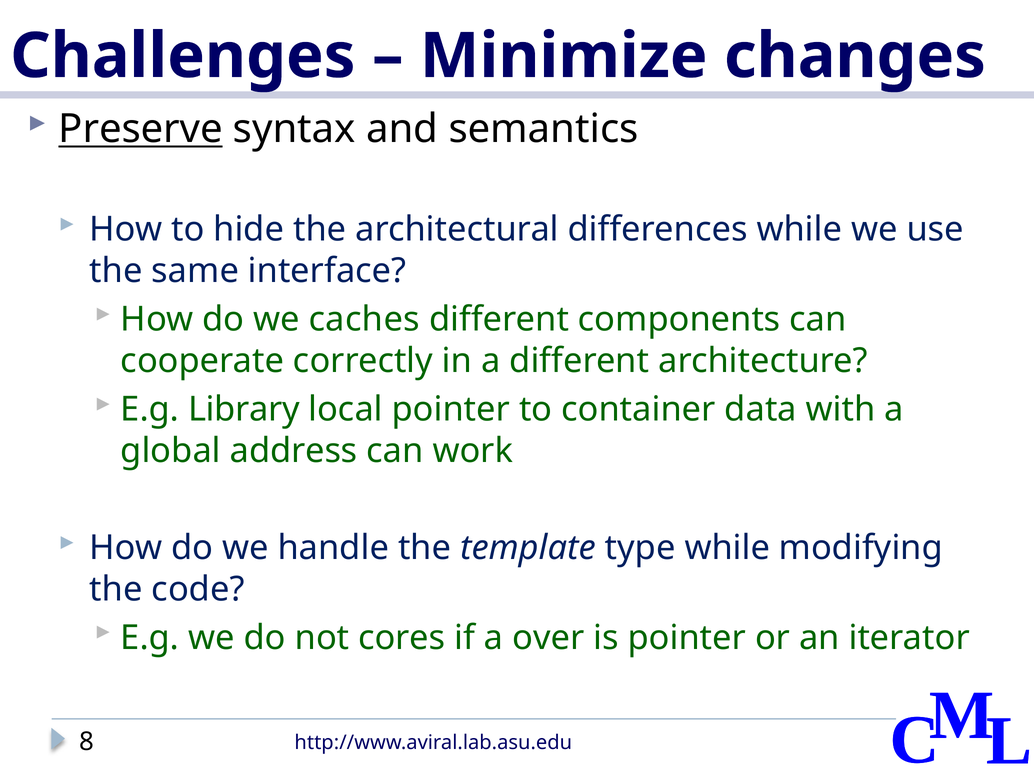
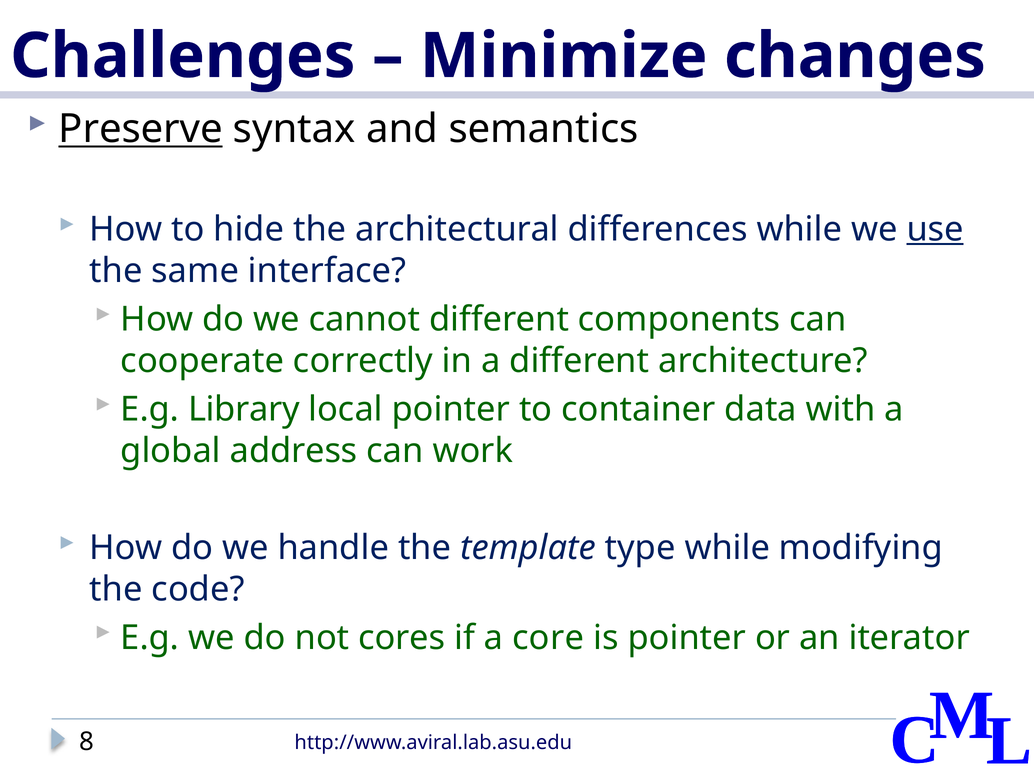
use underline: none -> present
caches: caches -> cannot
over: over -> core
